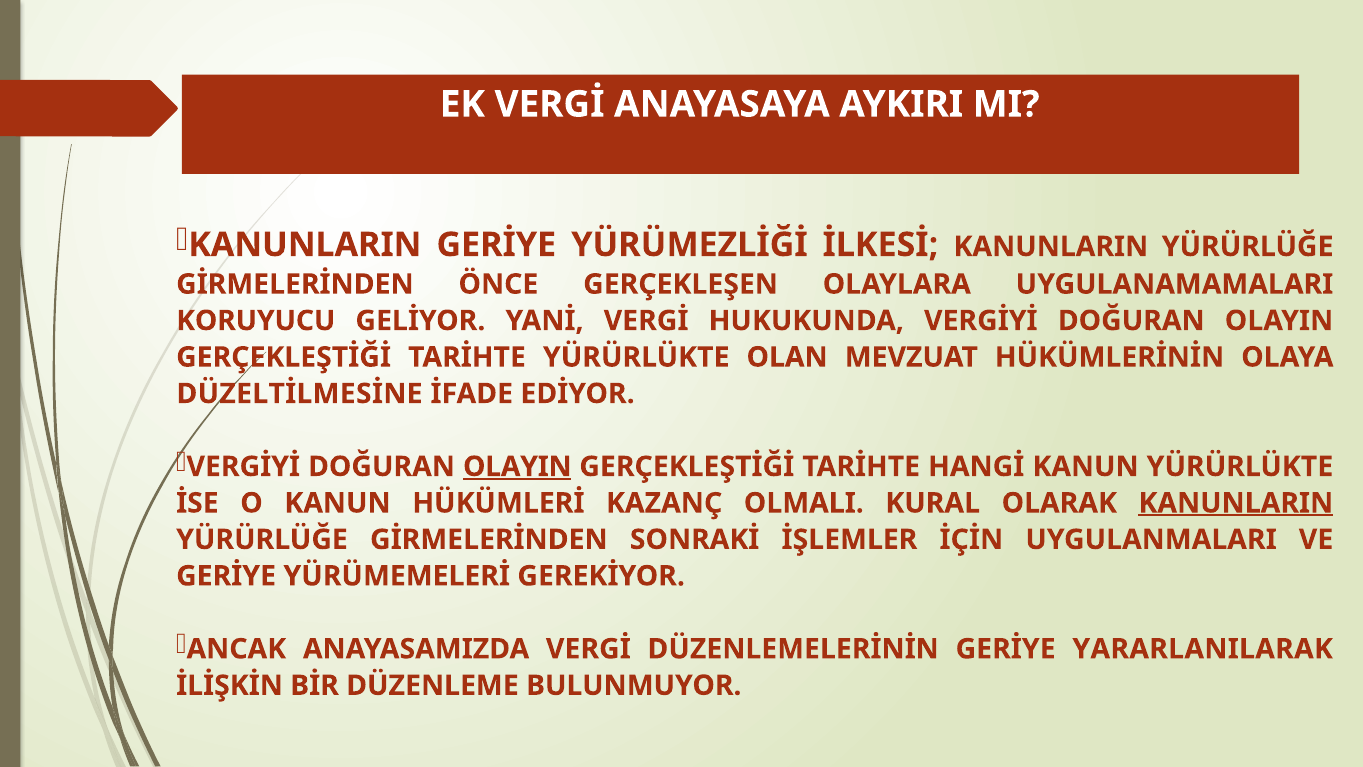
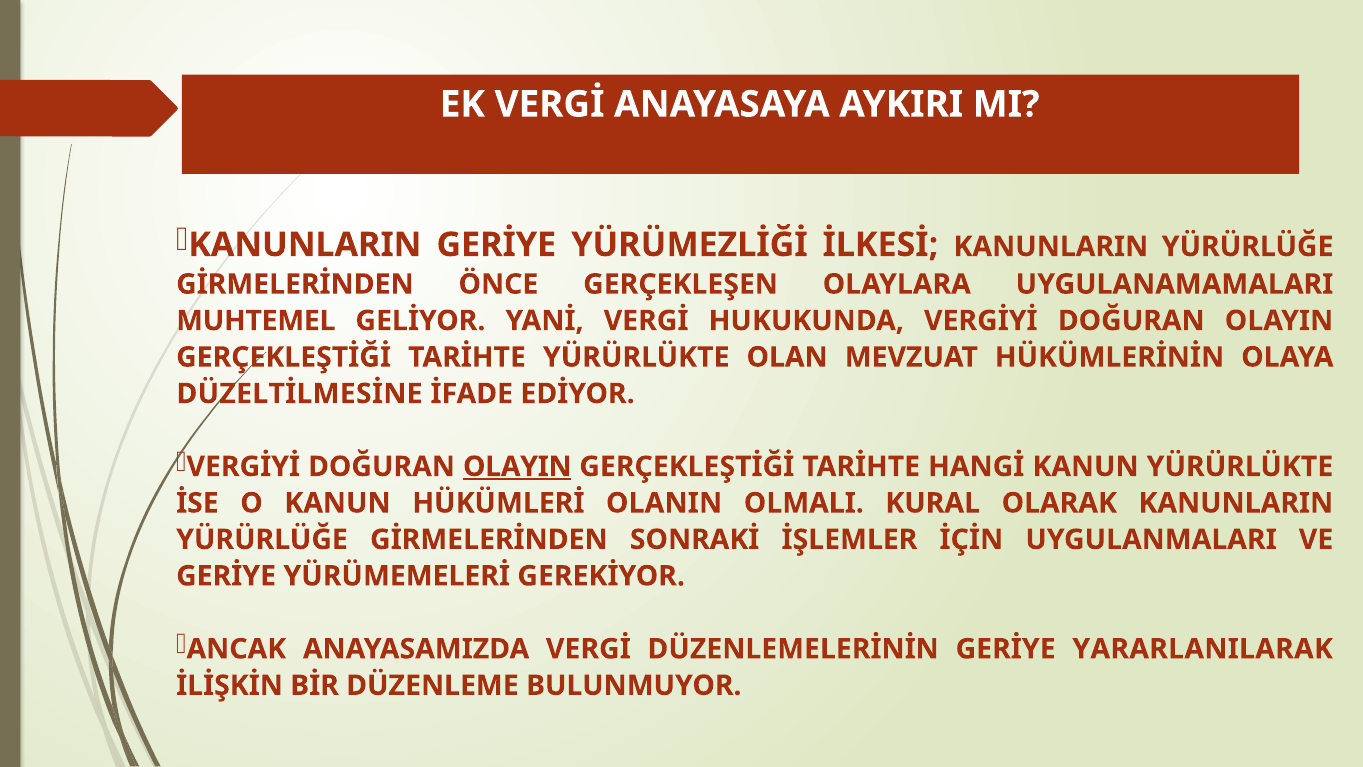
KORUYUCU: KORUYUCU -> MUHTEMEL
KAZANÇ: KAZANÇ -> OLANIN
KANUNLARIN at (1236, 503) underline: present -> none
